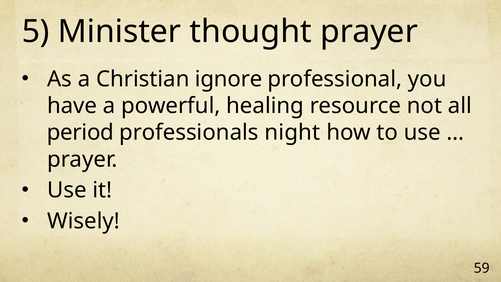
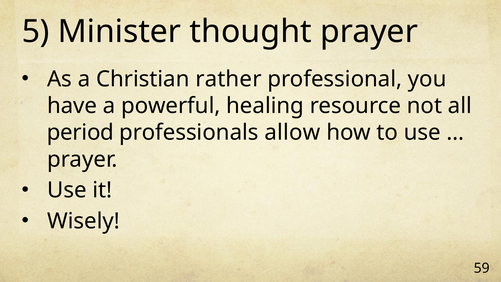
ignore: ignore -> rather
night: night -> allow
